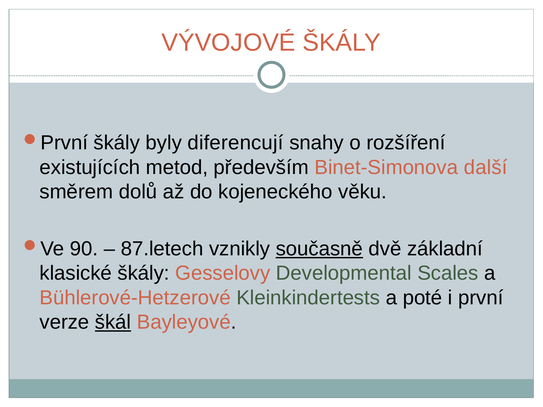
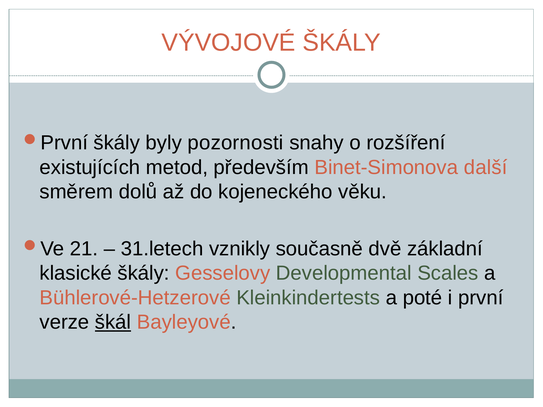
diferencují: diferencují -> pozornosti
90: 90 -> 21
87.letech: 87.letech -> 31.letech
současně underline: present -> none
